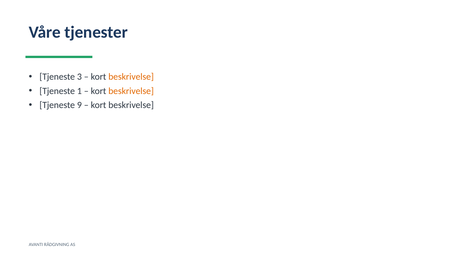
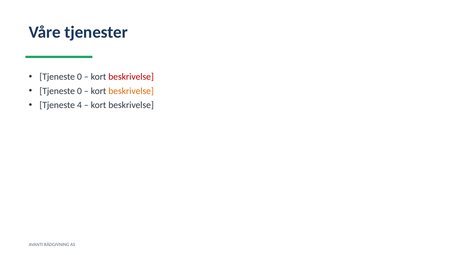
3 at (79, 77): 3 -> 0
beskrivelse at (131, 77) colour: orange -> red
1 at (79, 91): 1 -> 0
9: 9 -> 4
